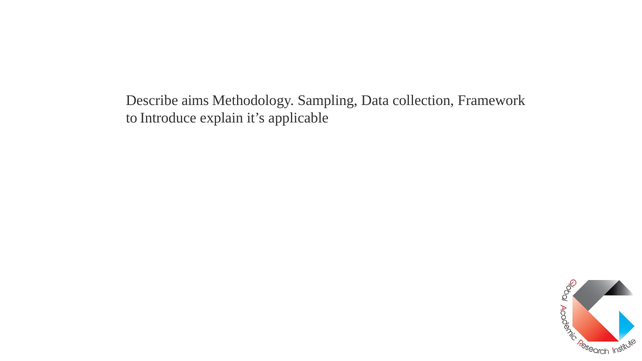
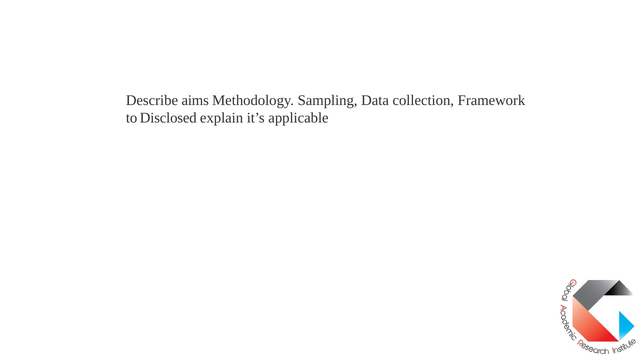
Introduce: Introduce -> Disclosed
